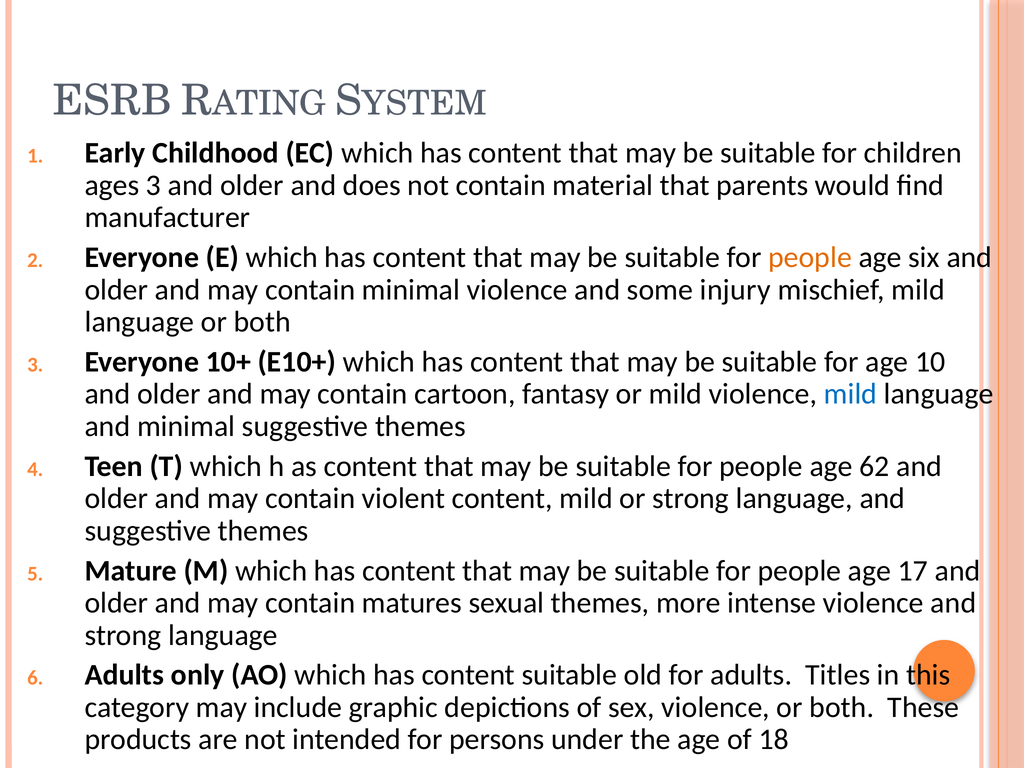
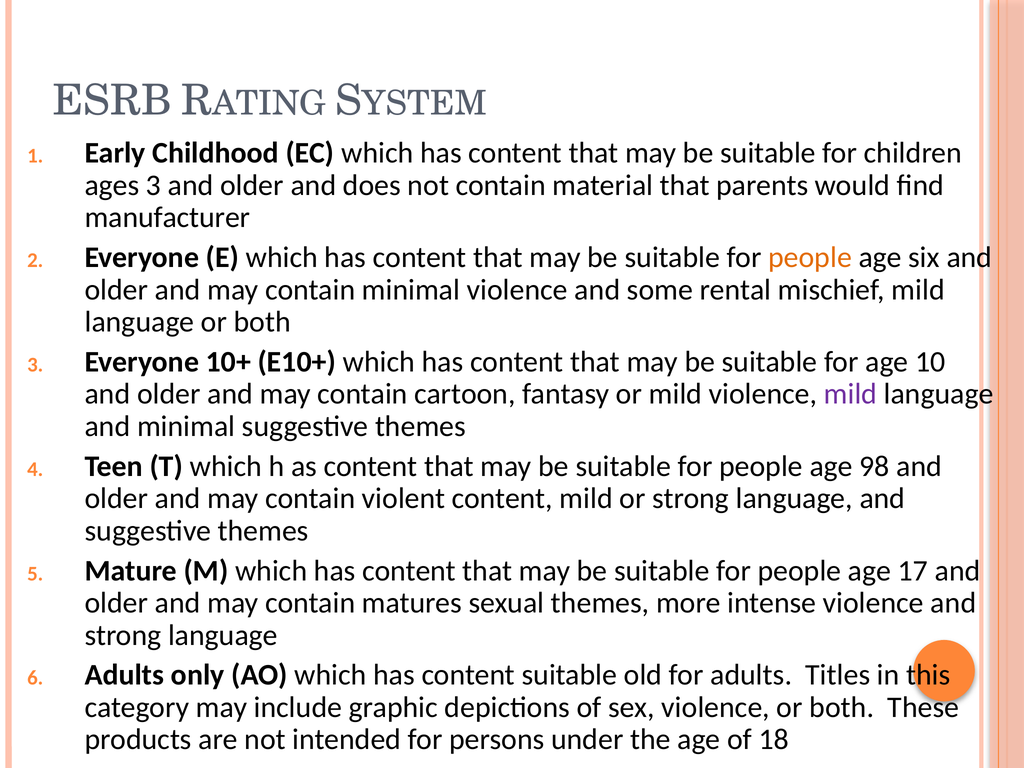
injury: injury -> rental
mild at (850, 394) colour: blue -> purple
62: 62 -> 98
